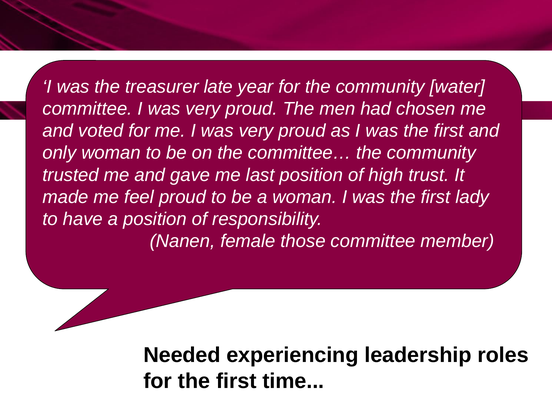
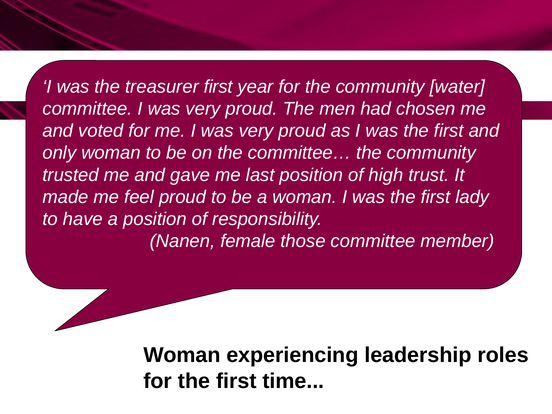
treasurer late: late -> first
Needed at (182, 355): Needed -> Woman
